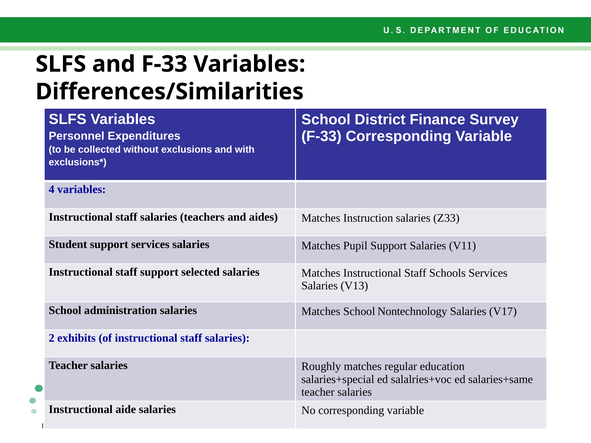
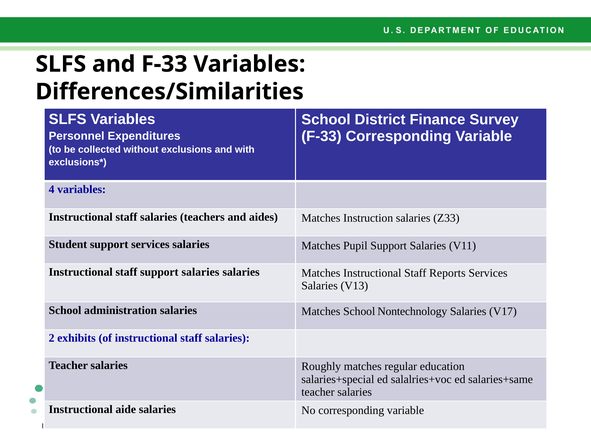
staff support selected: selected -> salaries
Schools: Schools -> Reports
